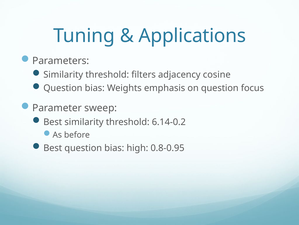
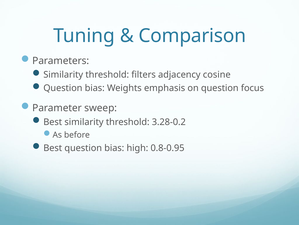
Applications: Applications -> Comparison
6.14-0.2: 6.14-0.2 -> 3.28-0.2
